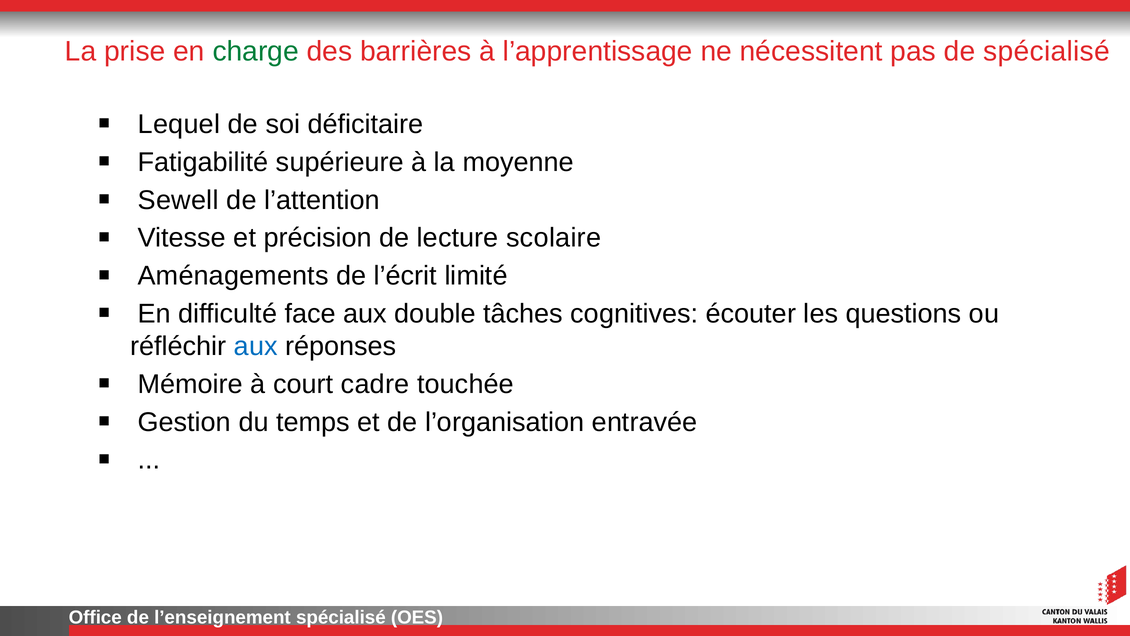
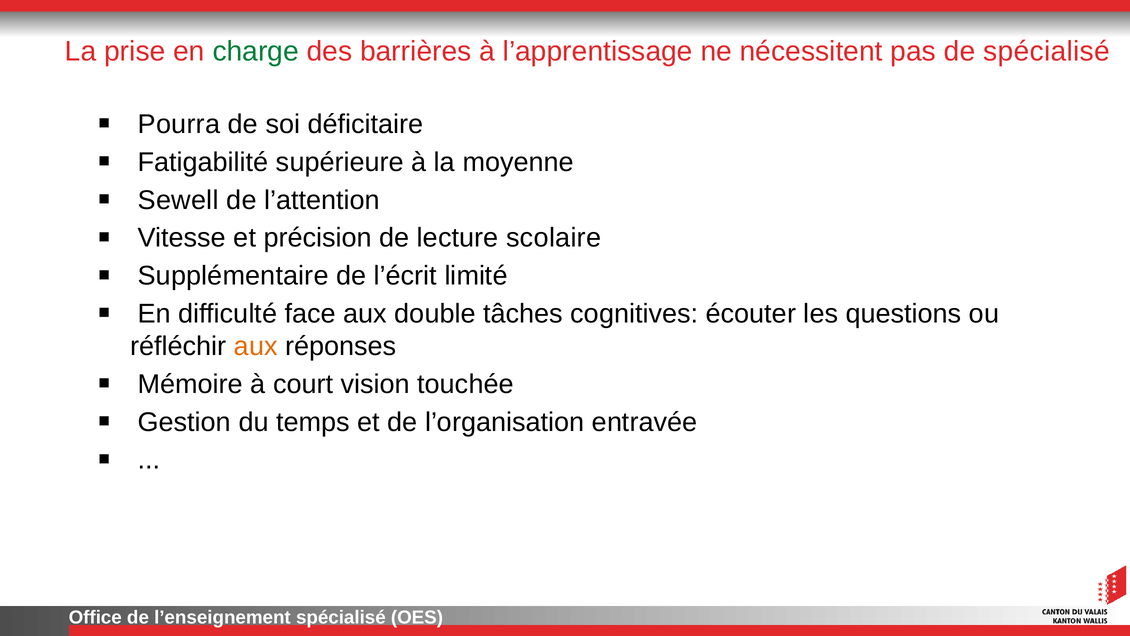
Lequel: Lequel -> Pourra
Aménagements: Aménagements -> Supplémentaire
aux at (256, 346) colour: blue -> orange
cadre: cadre -> vision
